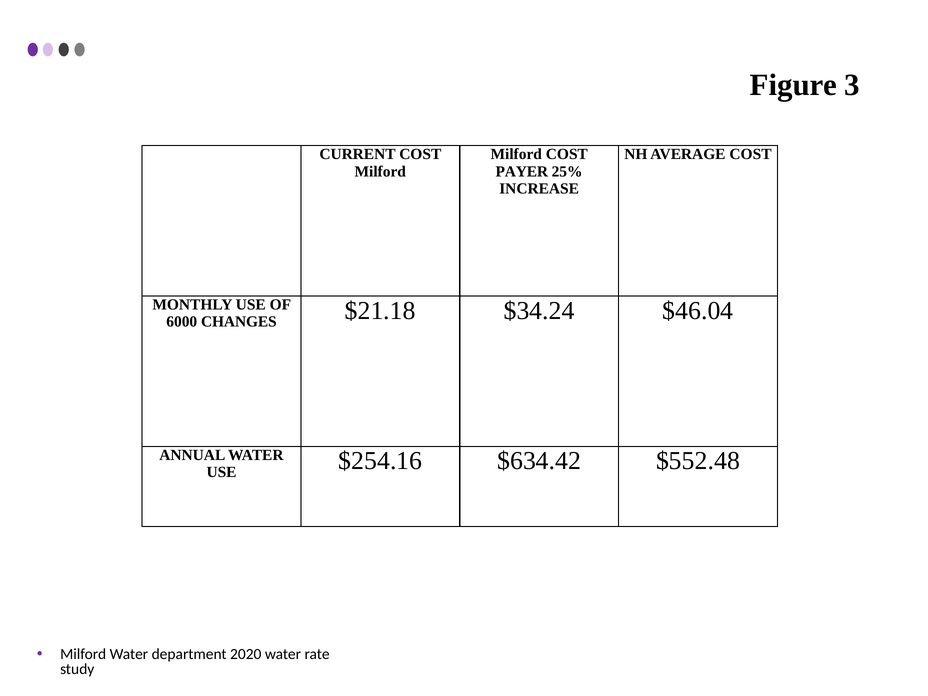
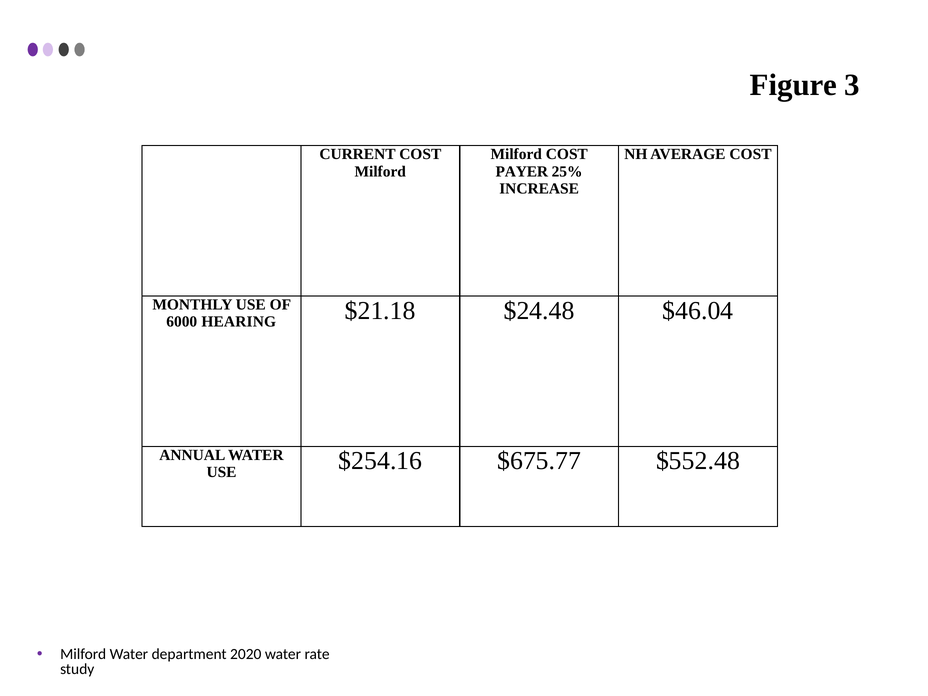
CHANGES: CHANGES -> HEARING
$34.24: $34.24 -> $24.48
$634.42: $634.42 -> $675.77
